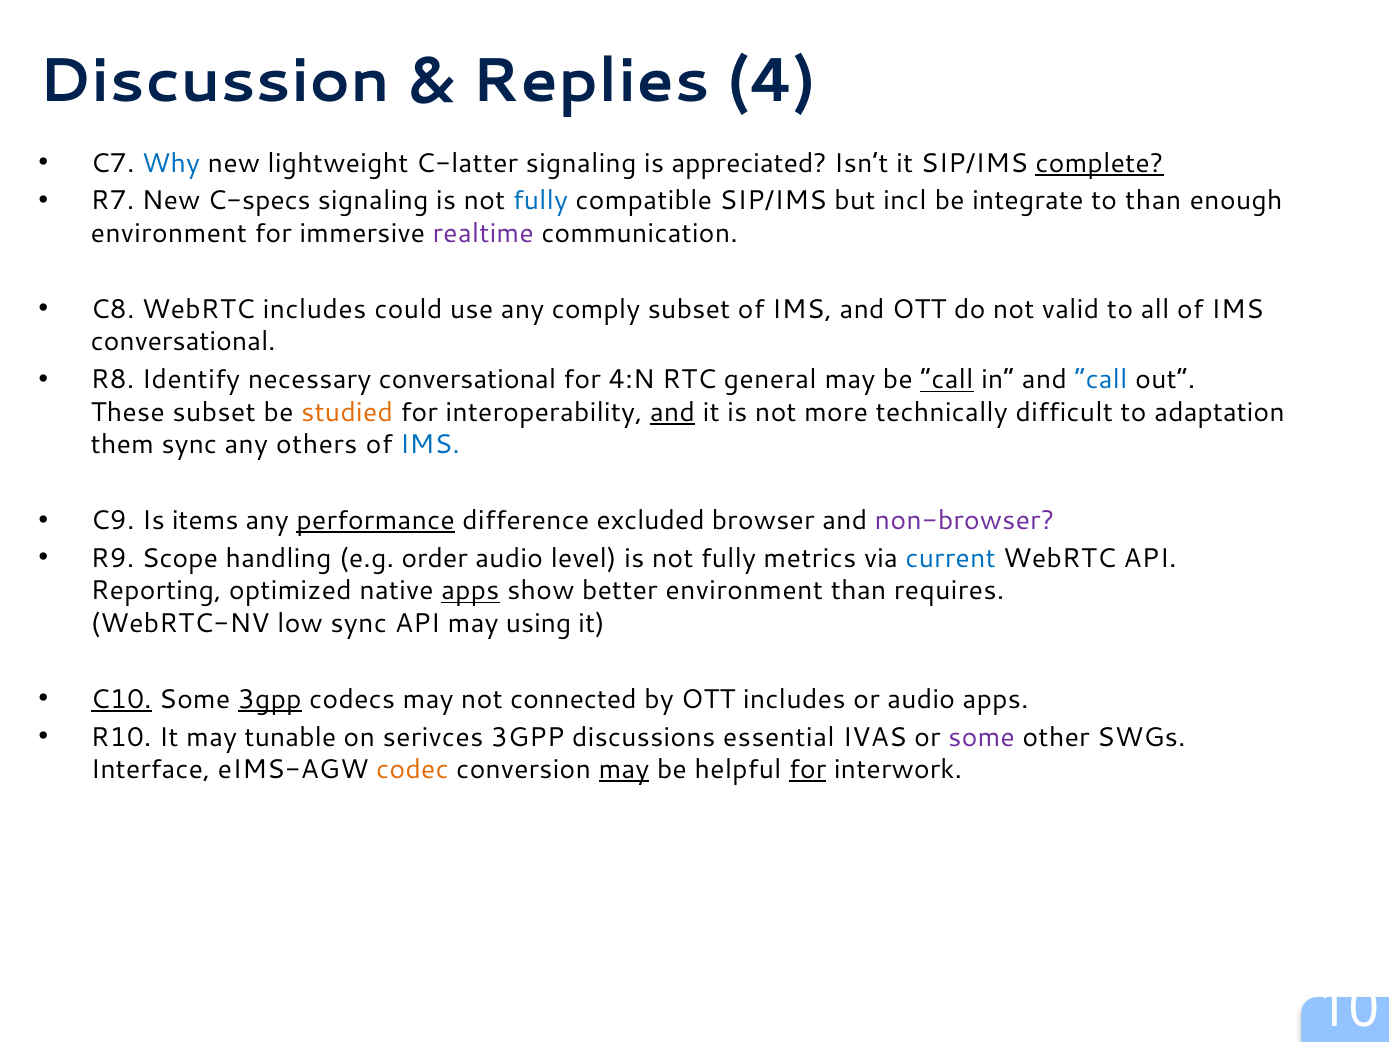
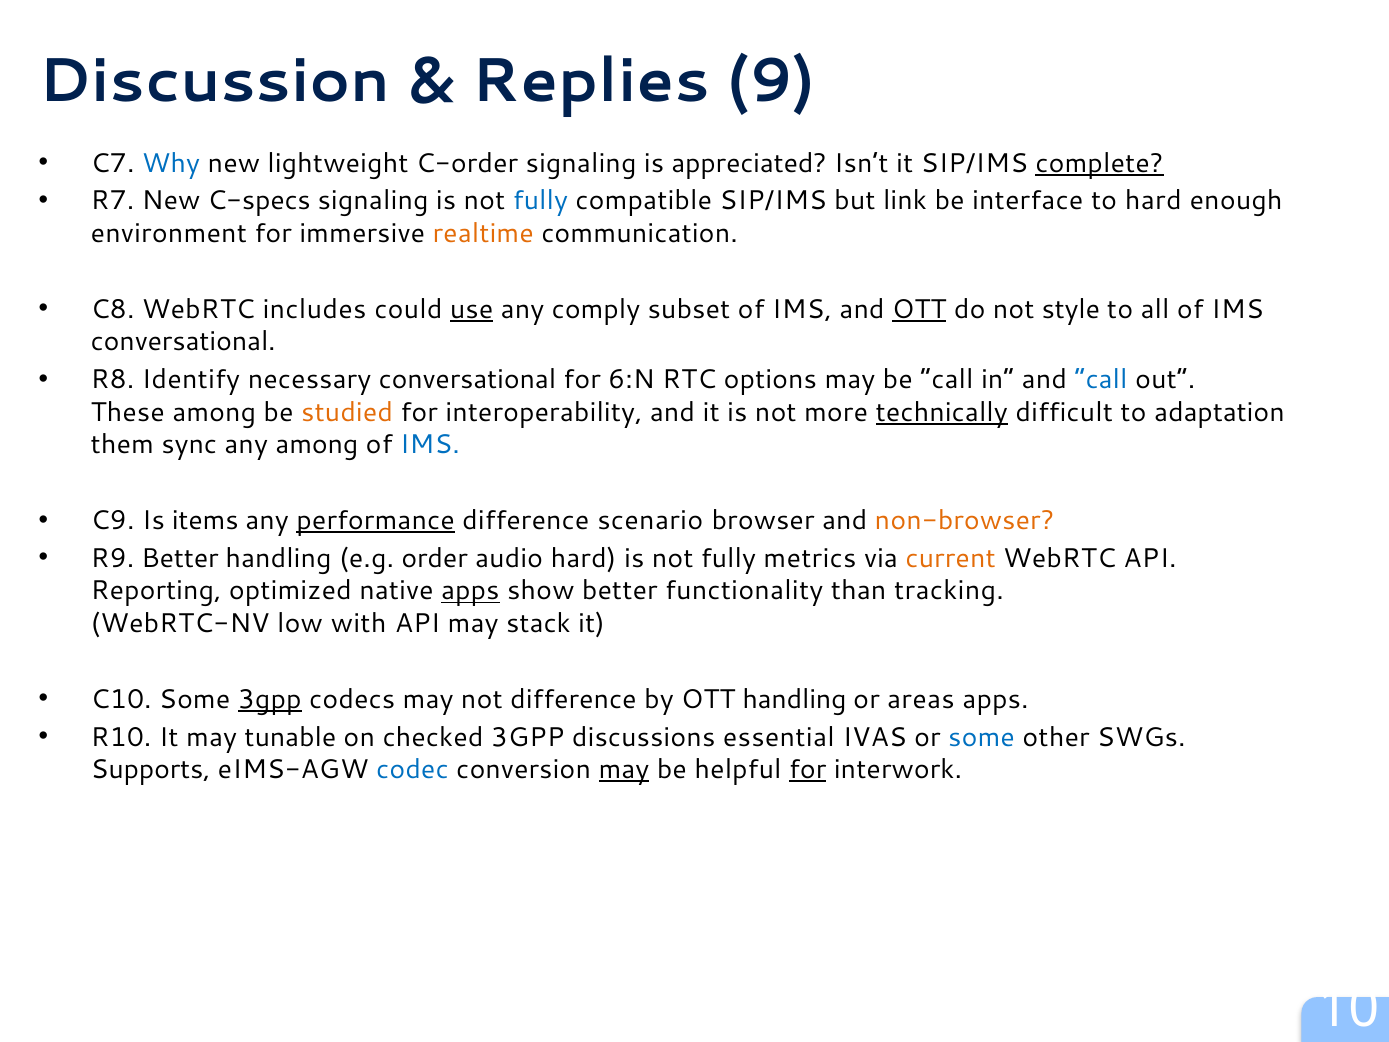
4: 4 -> 9
C-latter: C-latter -> C-order
incl: incl -> link
integrate: integrate -> interface
to than: than -> hard
realtime colour: purple -> orange
use underline: none -> present
OTT at (919, 309) underline: none -> present
valid: valid -> style
4:N: 4:N -> 6:N
general: general -> options
call at (947, 380) underline: present -> none
These subset: subset -> among
and at (673, 412) underline: present -> none
technically underline: none -> present
any others: others -> among
excluded: excluded -> scenario
non-browser colour: purple -> orange
R9 Scope: Scope -> Better
audio level: level -> hard
current colour: blue -> orange
better environment: environment -> functionality
requires: requires -> tracking
low sync: sync -> with
using: using -> stack
C10 underline: present -> none
not connected: connected -> difference
OTT includes: includes -> handling
or audio: audio -> areas
serivces: serivces -> checked
some at (982, 737) colour: purple -> blue
Interface: Interface -> Supports
codec colour: orange -> blue
